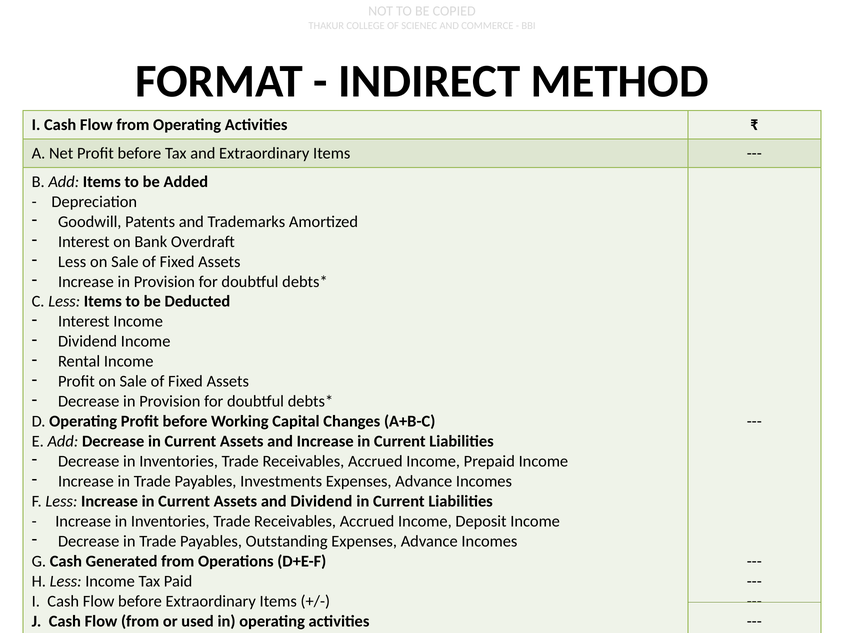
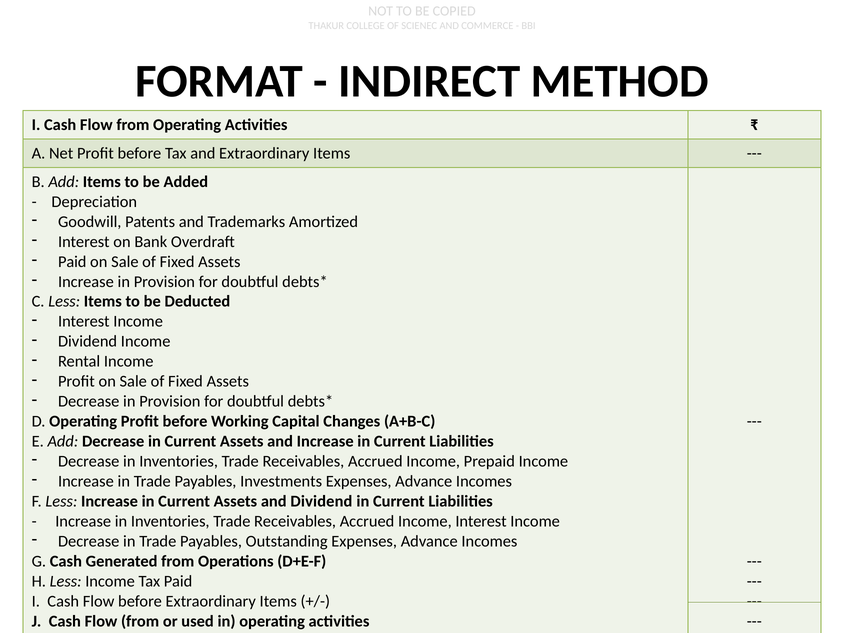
Less at (72, 262): Less -> Paid
Income Deposit: Deposit -> Interest
